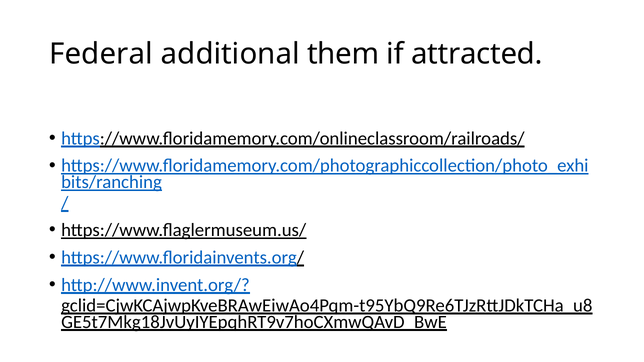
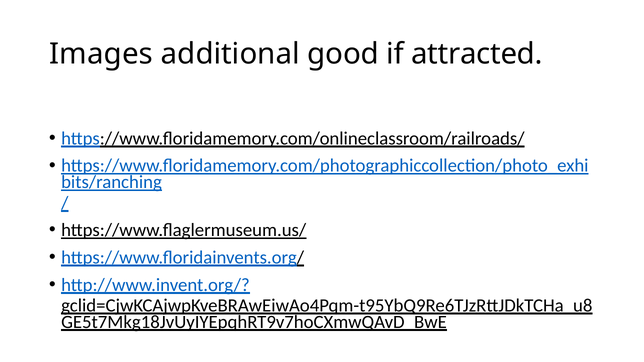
Federal: Federal -> Images
them: them -> good
